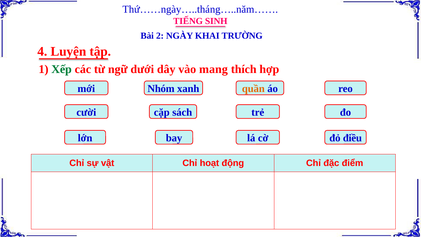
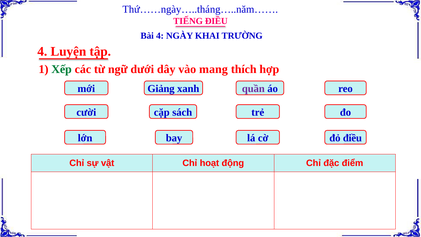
TIẾNG SINH: SINH -> ĐIỀU
Bài 2: 2 -> 4
Nhóm: Nhóm -> Giảng
quần colour: orange -> purple
